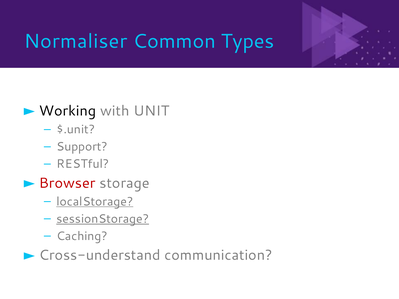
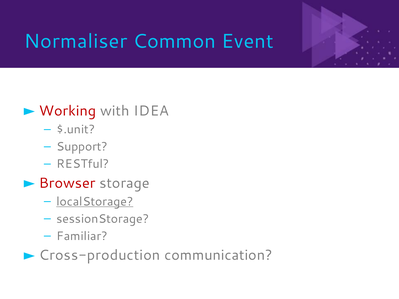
Types: Types -> Event
Working colour: black -> red
UNIT: UNIT -> IDEA
sessionStorage underline: present -> none
Caching: Caching -> Familiar
Cross-understand: Cross-understand -> Cross-production
